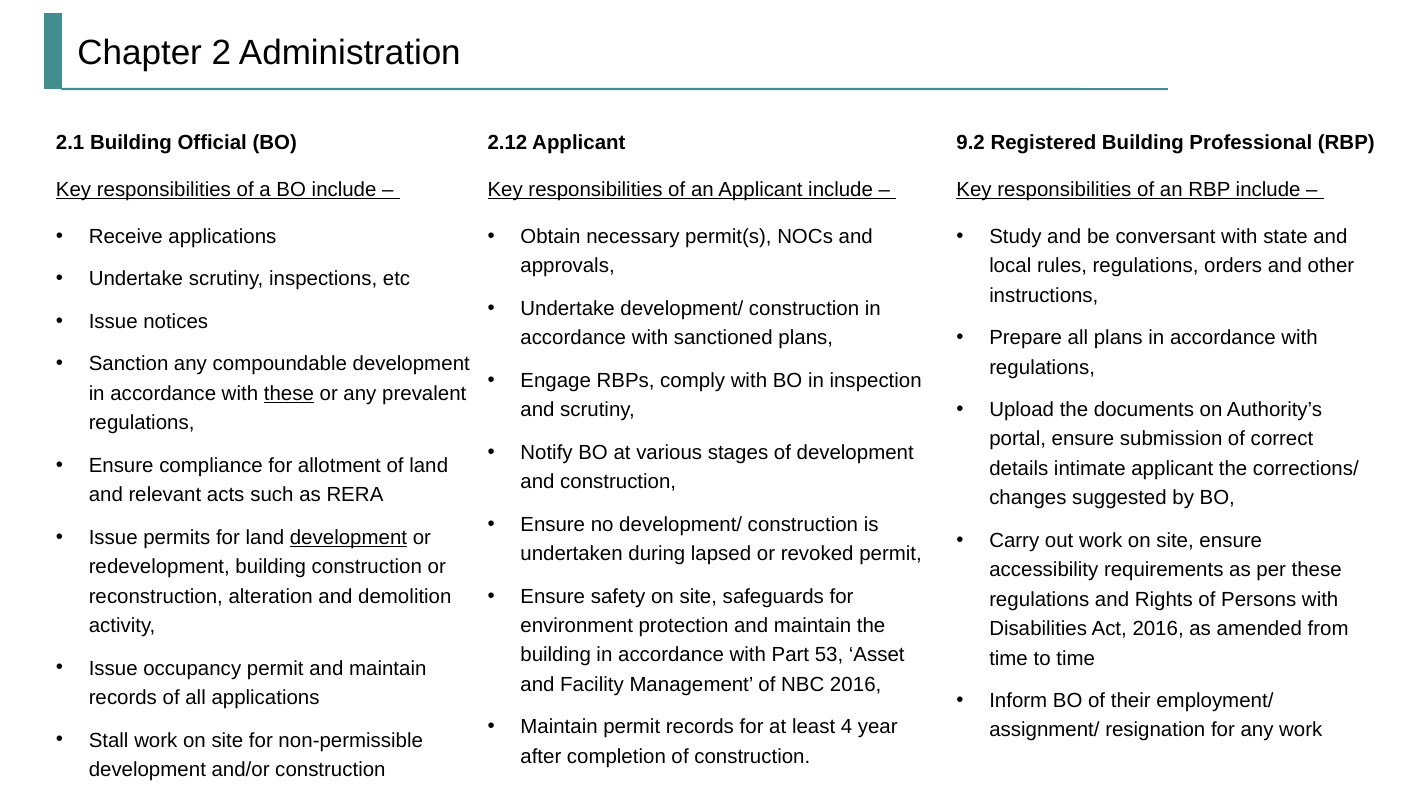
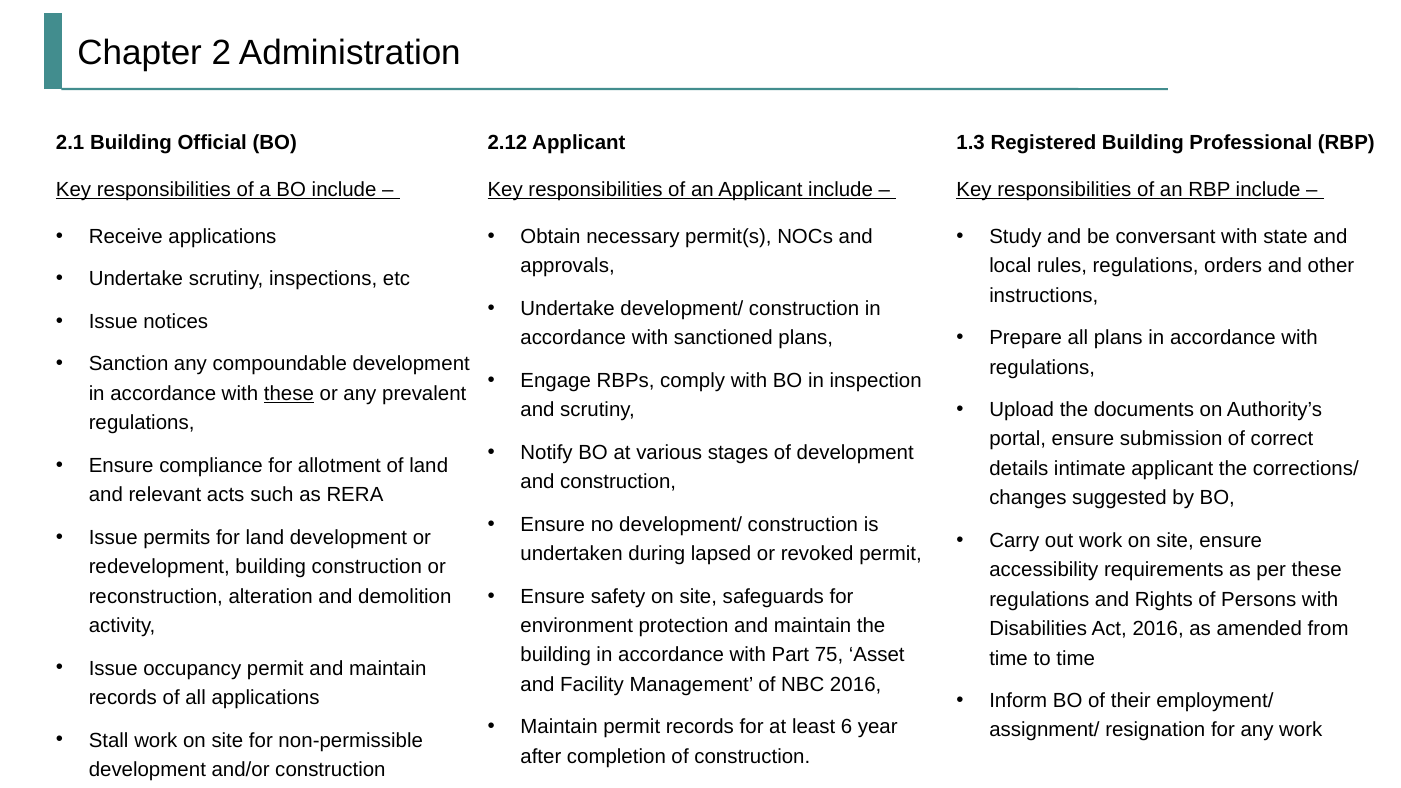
9.2: 9.2 -> 1.3
development at (348, 538) underline: present -> none
53: 53 -> 75
4: 4 -> 6
